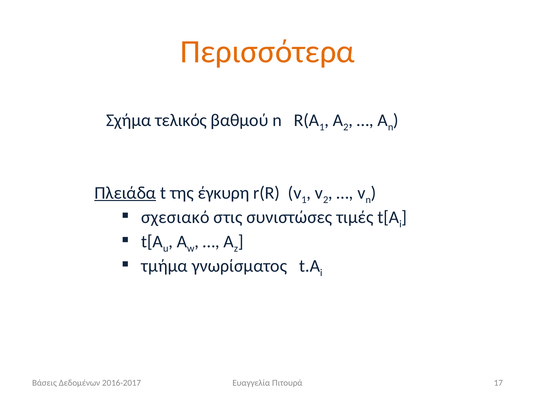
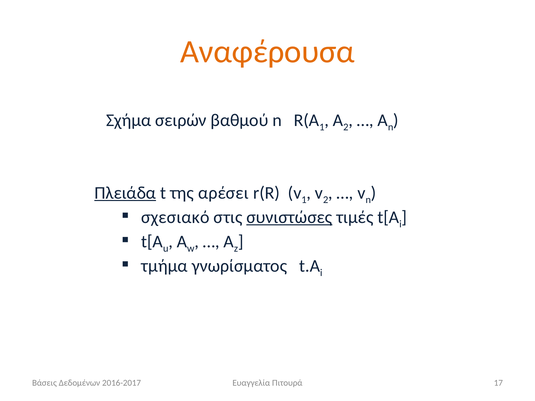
Περισσότερα: Περισσότερα -> Αναφέρουσα
τελικός: τελικός -> σειρών
έγκυρη: έγκυρη -> αρέσει
συνιστώσες underline: none -> present
